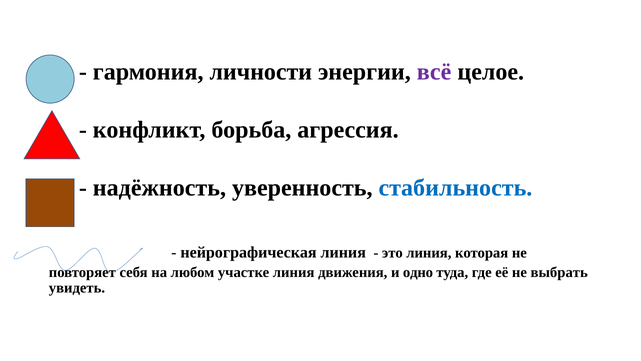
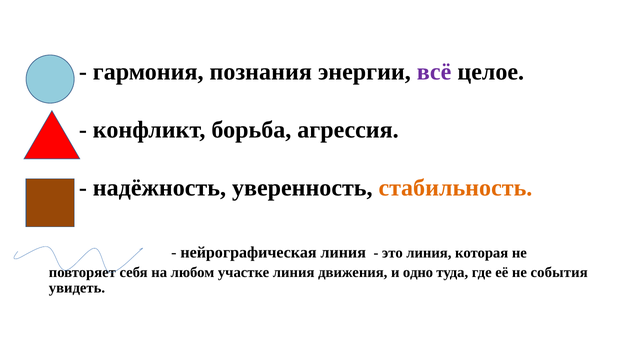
личности: личности -> познания
стабильность colour: blue -> orange
выбрать: выбрать -> события
